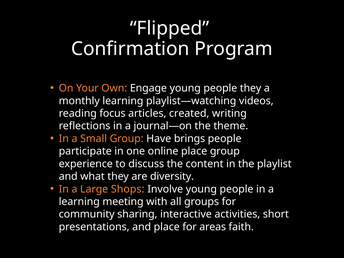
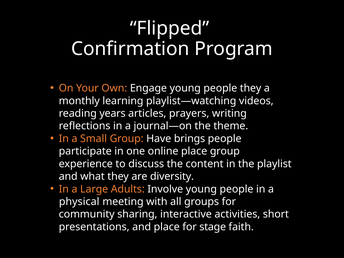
focus: focus -> years
created: created -> prayers
Shops: Shops -> Adults
learning at (79, 202): learning -> physical
areas: areas -> stage
